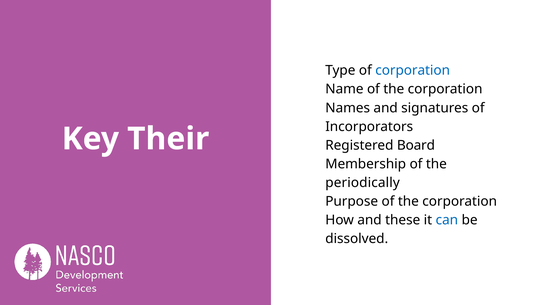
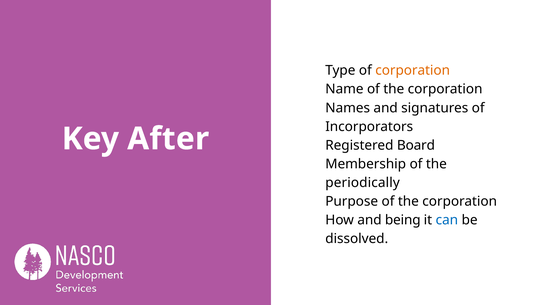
corporation at (413, 70) colour: blue -> orange
Their: Their -> After
these: these -> being
